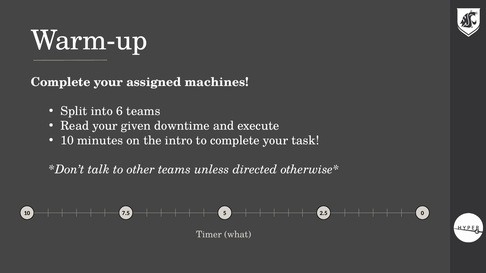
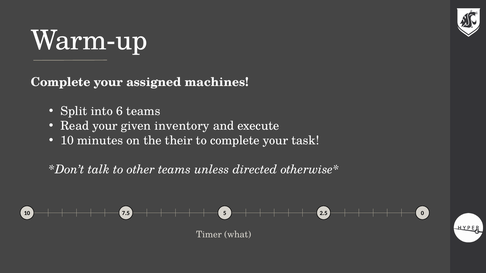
downtime: downtime -> inventory
intro: intro -> their
